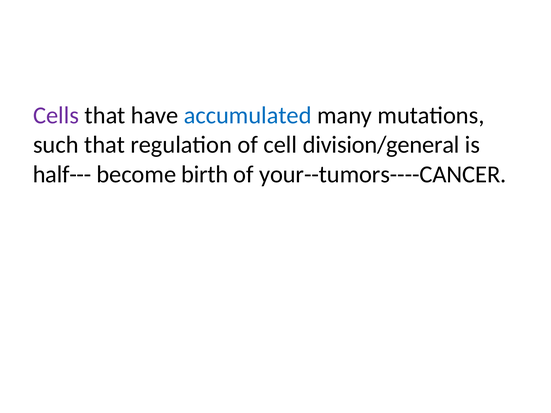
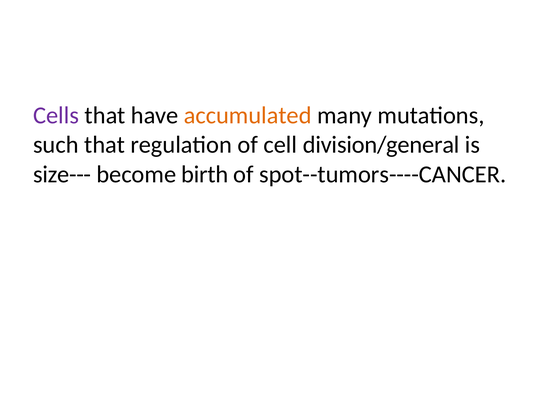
accumulated colour: blue -> orange
half---: half--- -> size---
your--tumors----CANCER: your--tumors----CANCER -> spot--tumors----CANCER
